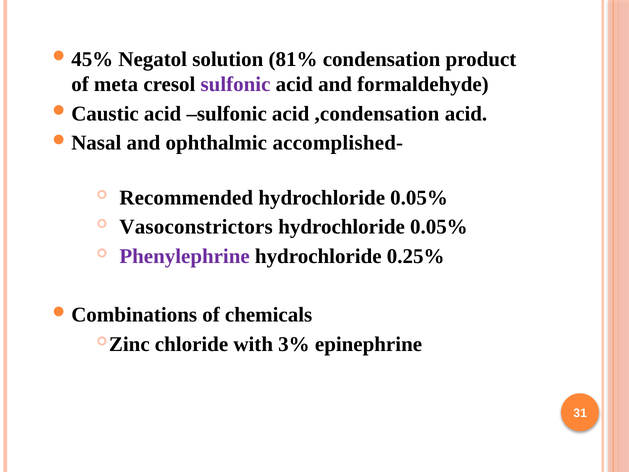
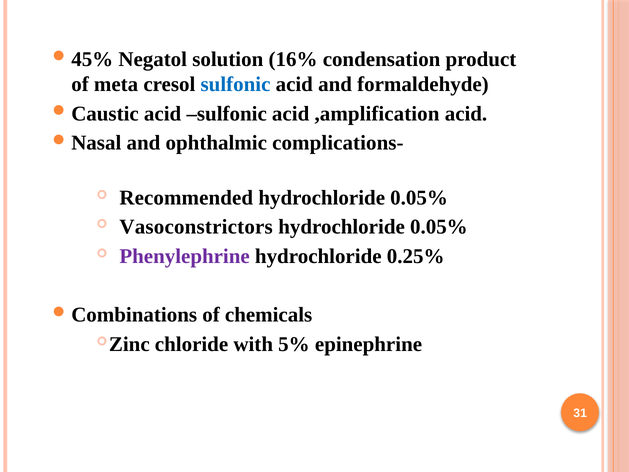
81%: 81% -> 16%
sulfonic at (236, 84) colour: purple -> blue
,condensation: ,condensation -> ,amplification
accomplished-: accomplished- -> complications-
3%: 3% -> 5%
